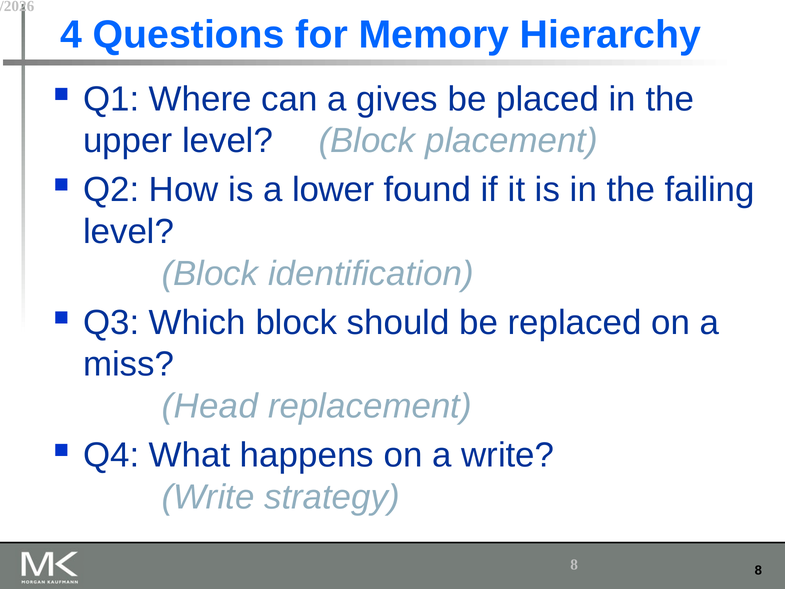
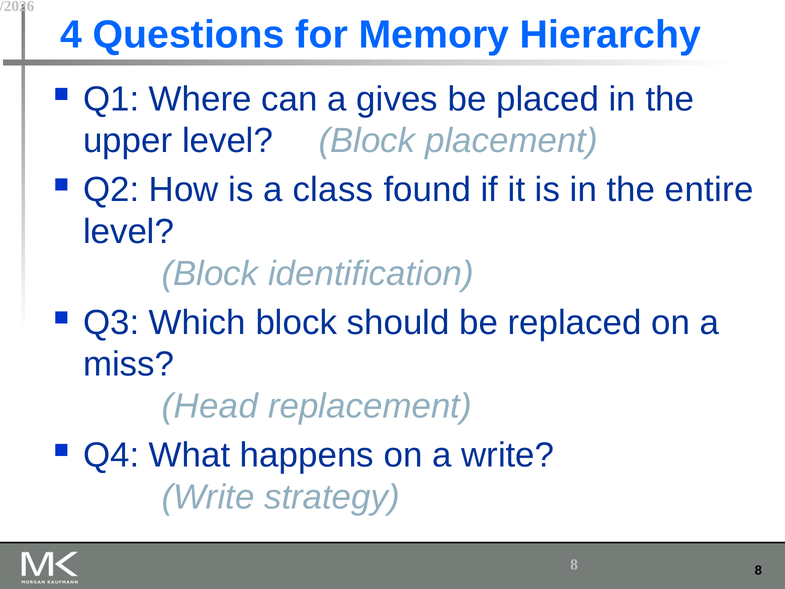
lower: lower -> class
failing: failing -> entire
